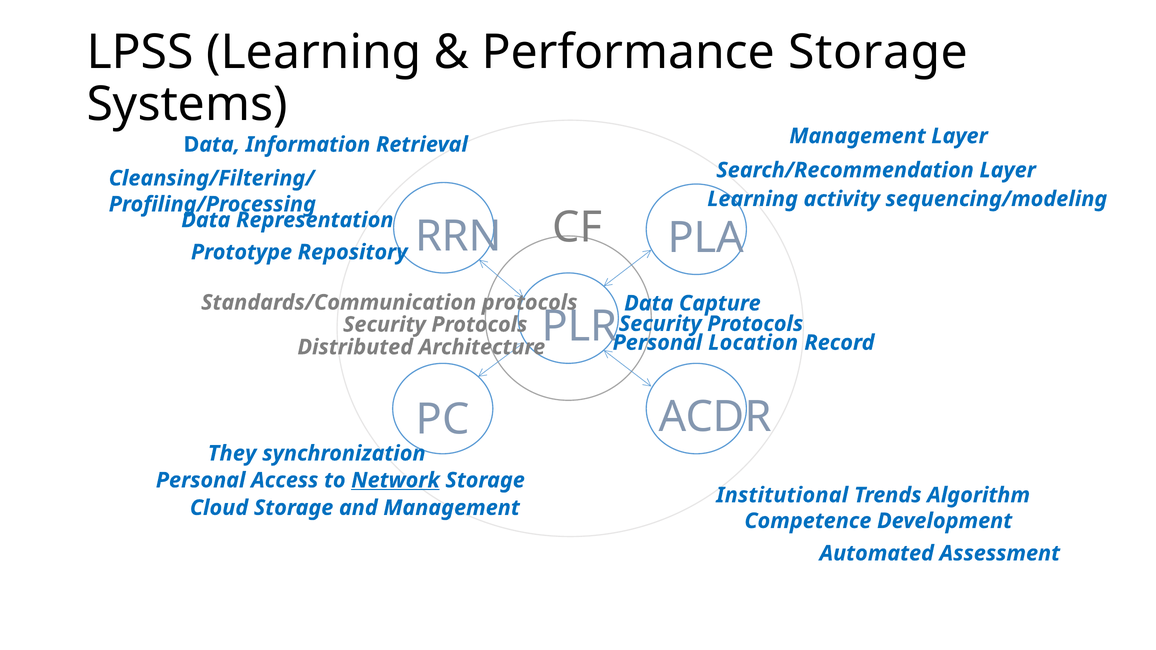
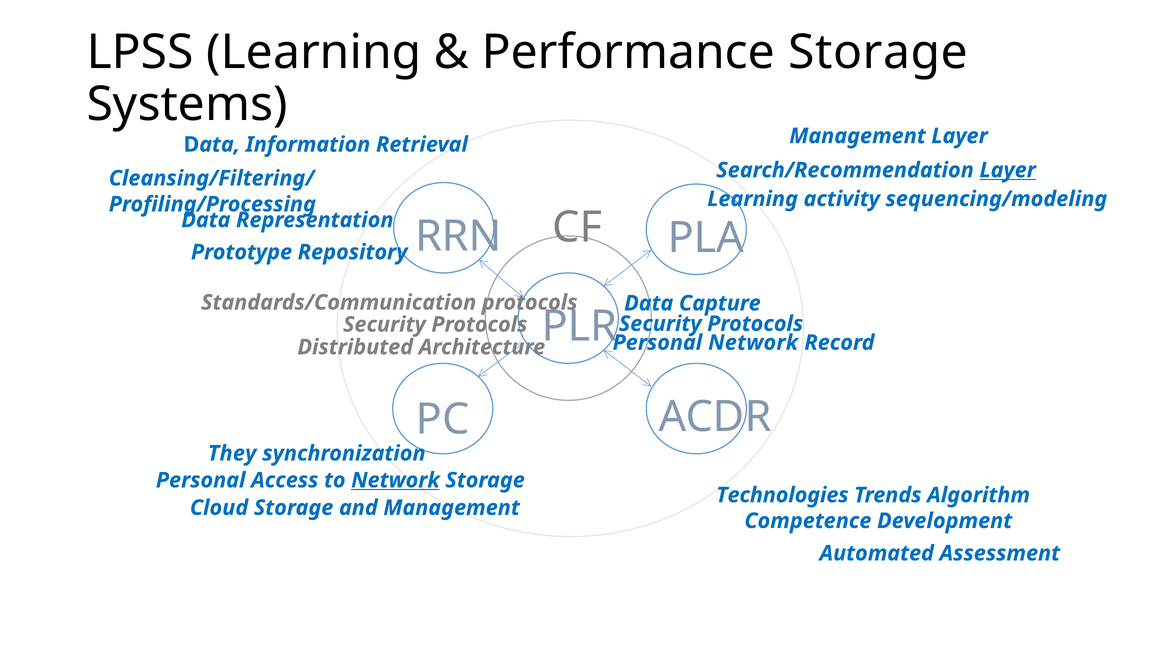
Layer at (1008, 170) underline: none -> present
Personal Location: Location -> Network
Institutional: Institutional -> Technologies
